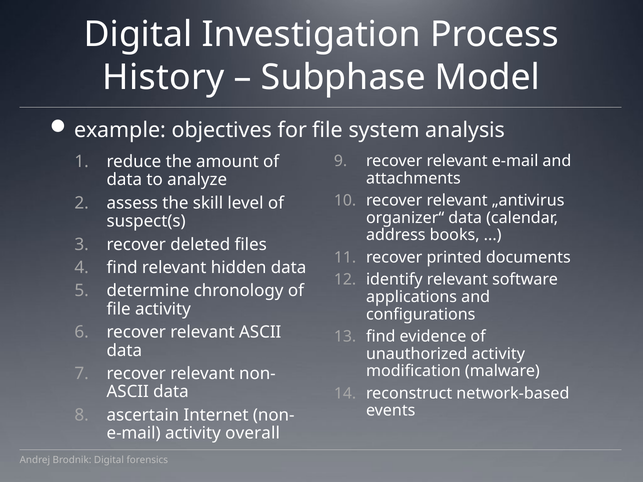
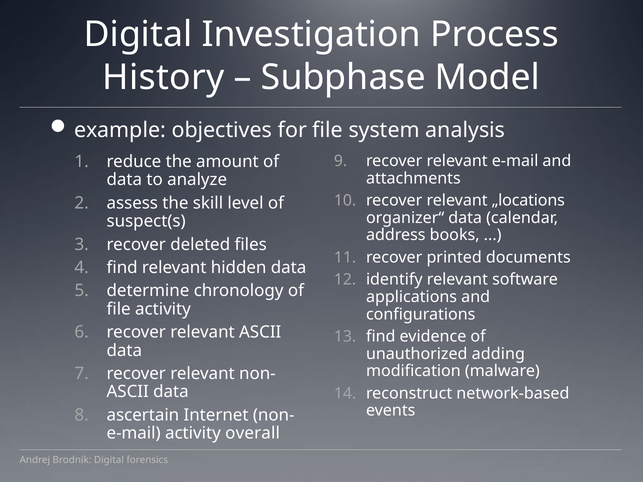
„antivirus: „antivirus -> „locations
unauthorized activity: activity -> adding
